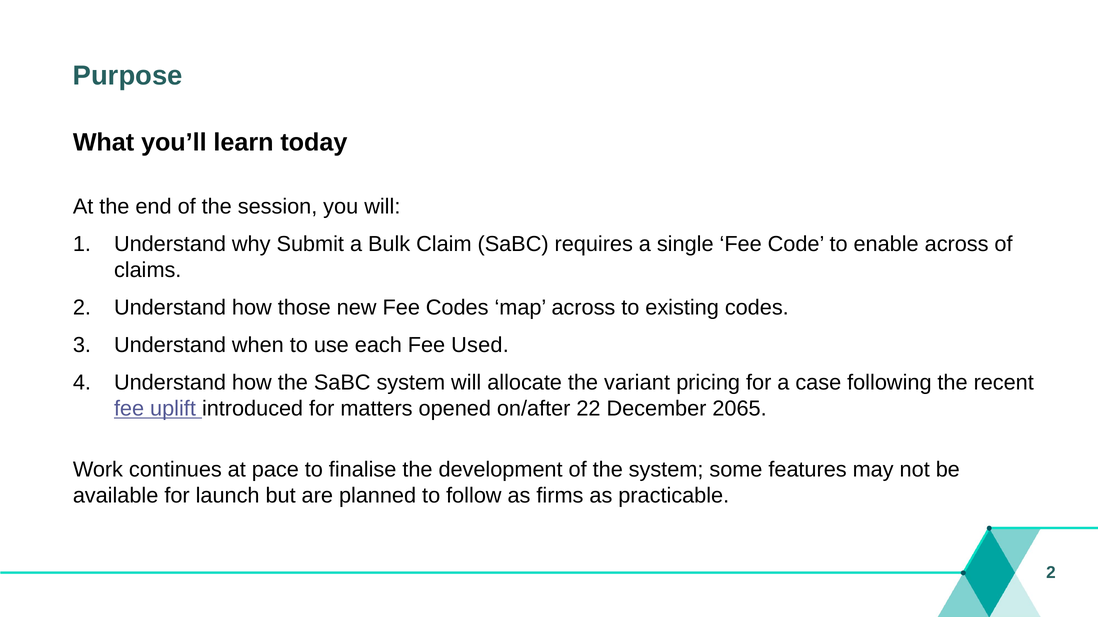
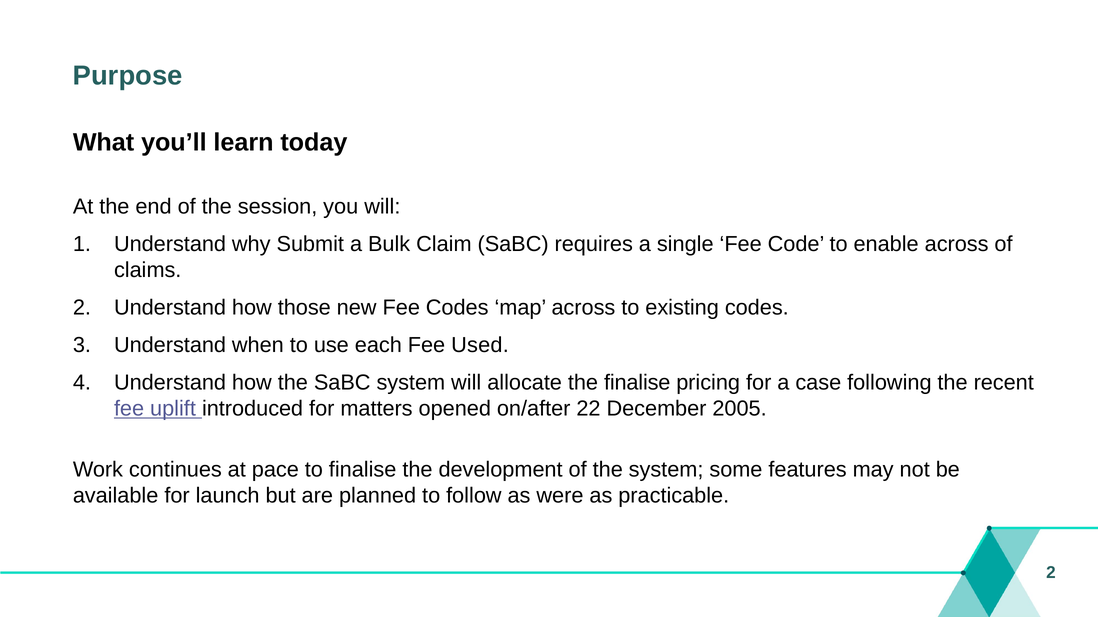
the variant: variant -> finalise
2065: 2065 -> 2005
firms: firms -> were
